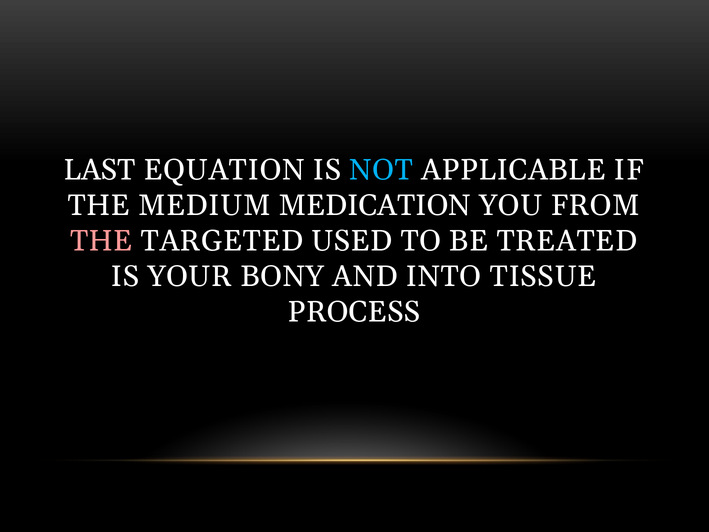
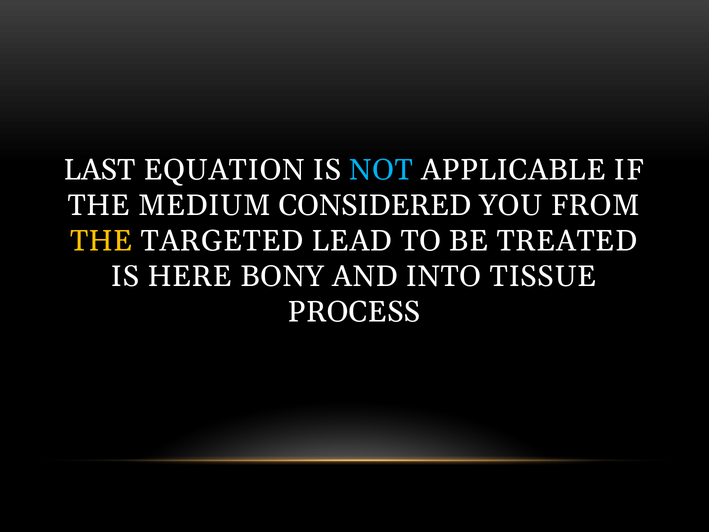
MEDICATION: MEDICATION -> CONSIDERED
THE at (101, 241) colour: pink -> yellow
USED: USED -> LEAD
YOUR: YOUR -> HERE
